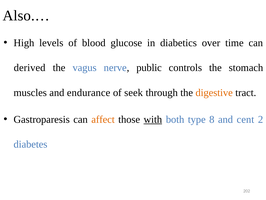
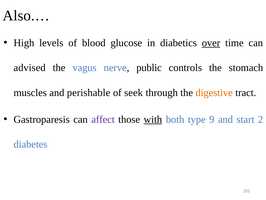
over underline: none -> present
derived: derived -> advised
endurance: endurance -> perishable
affect colour: orange -> purple
8: 8 -> 9
cent: cent -> start
